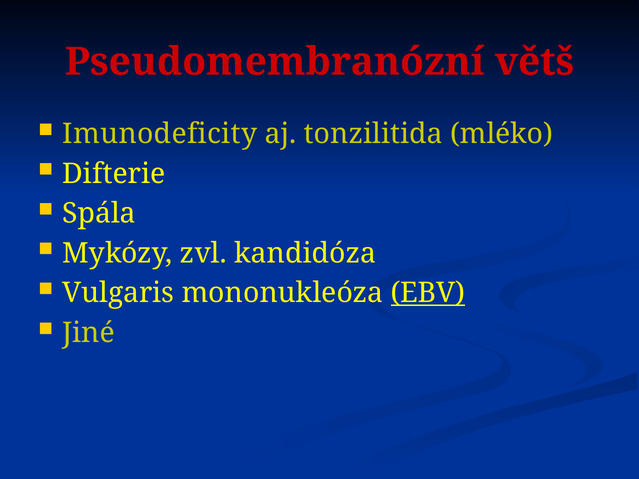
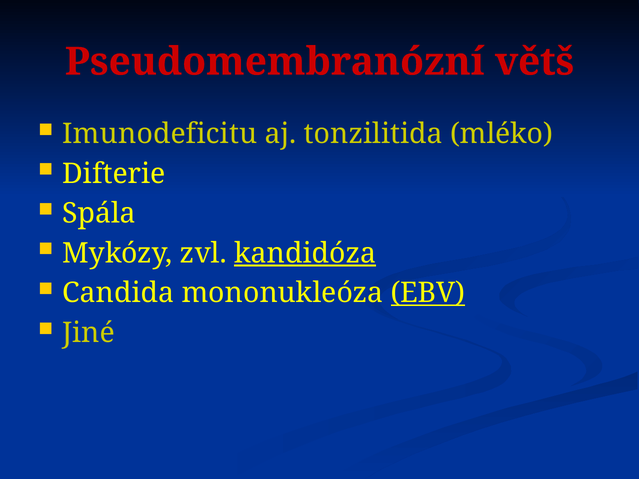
Imunodeficity: Imunodeficity -> Imunodeficitu
kandidóza underline: none -> present
Vulgaris: Vulgaris -> Candida
